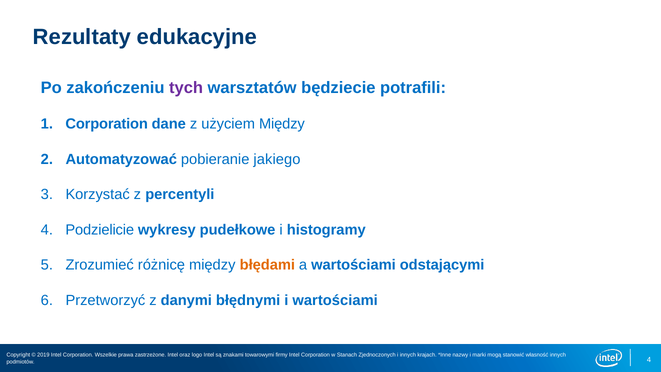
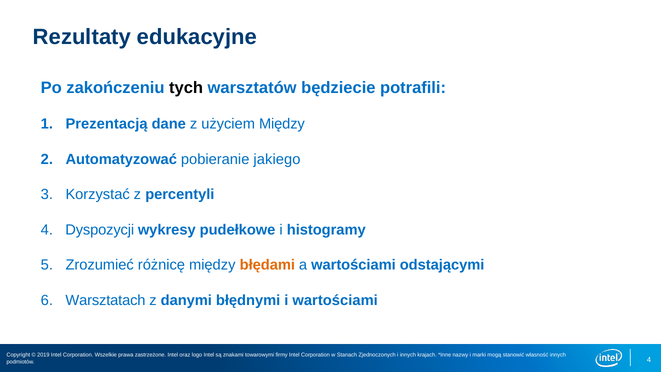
tych colour: purple -> black
Corporation at (107, 124): Corporation -> Prezentacją
Podzielicie: Podzielicie -> Dyspozycji
Przetworzyć: Przetworzyć -> Warsztatach
